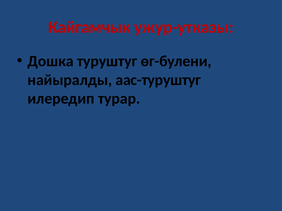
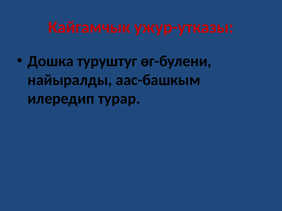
аас-туруштуг: аас-туруштуг -> аас-башкым
